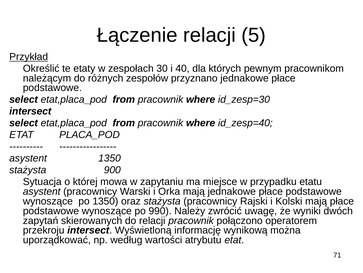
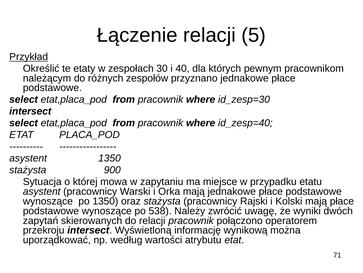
990: 990 -> 538
